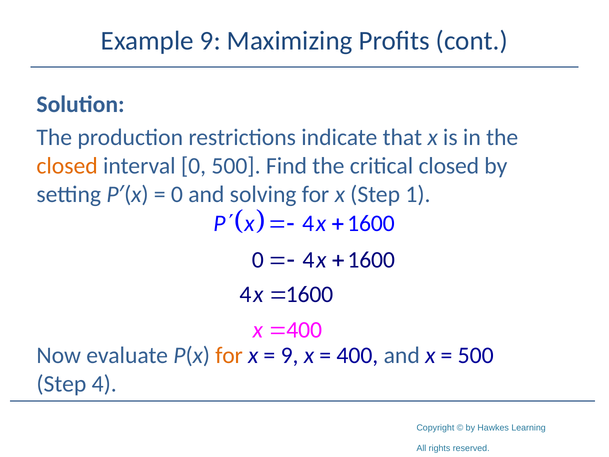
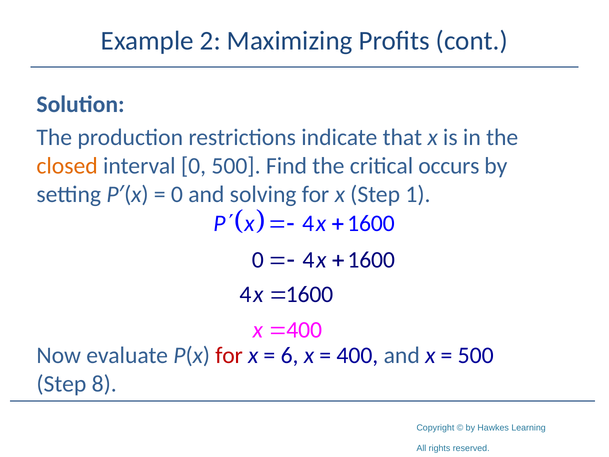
Example 9: 9 -> 2
critical closed: closed -> occurs
for at (229, 355) colour: orange -> red
9 at (290, 355): 9 -> 6
Step 4: 4 -> 8
